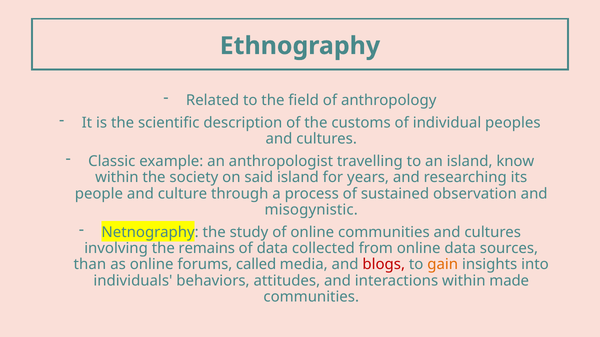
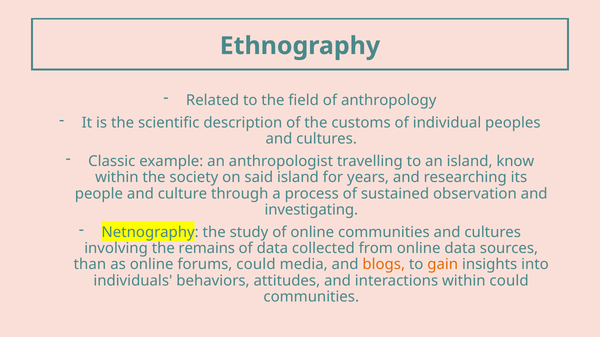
misogynistic: misogynistic -> investigating
forums called: called -> could
blogs colour: red -> orange
within made: made -> could
